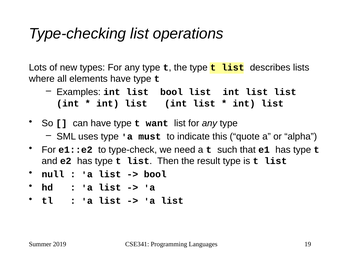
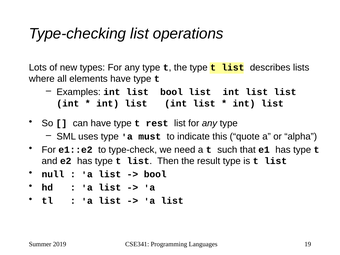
want: want -> rest
